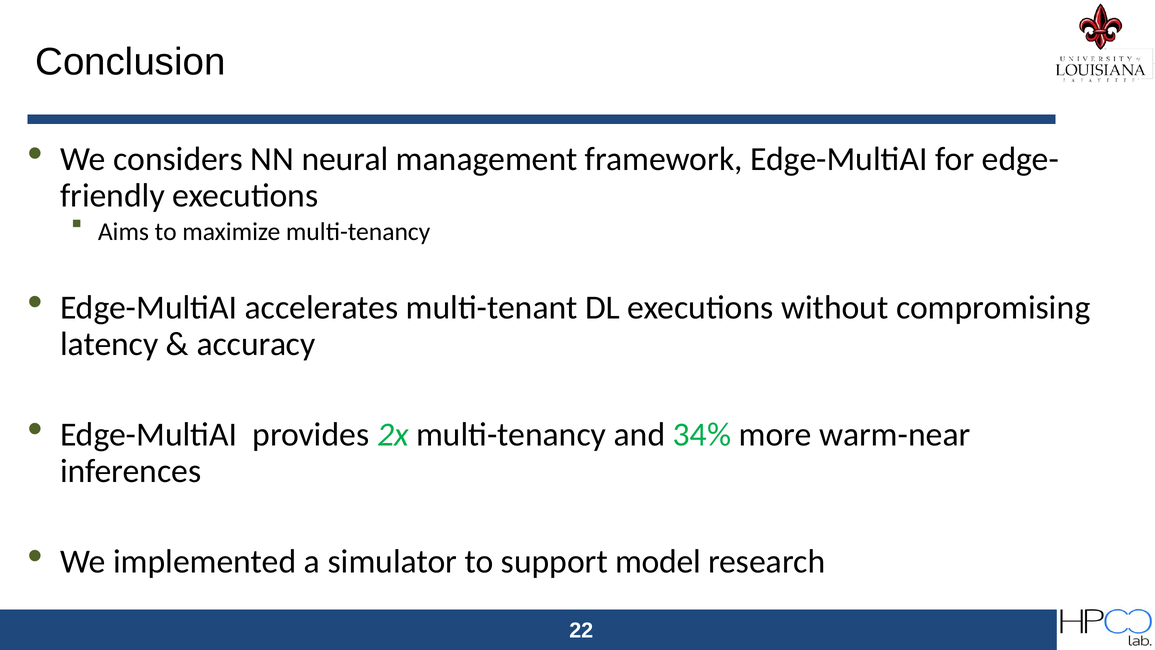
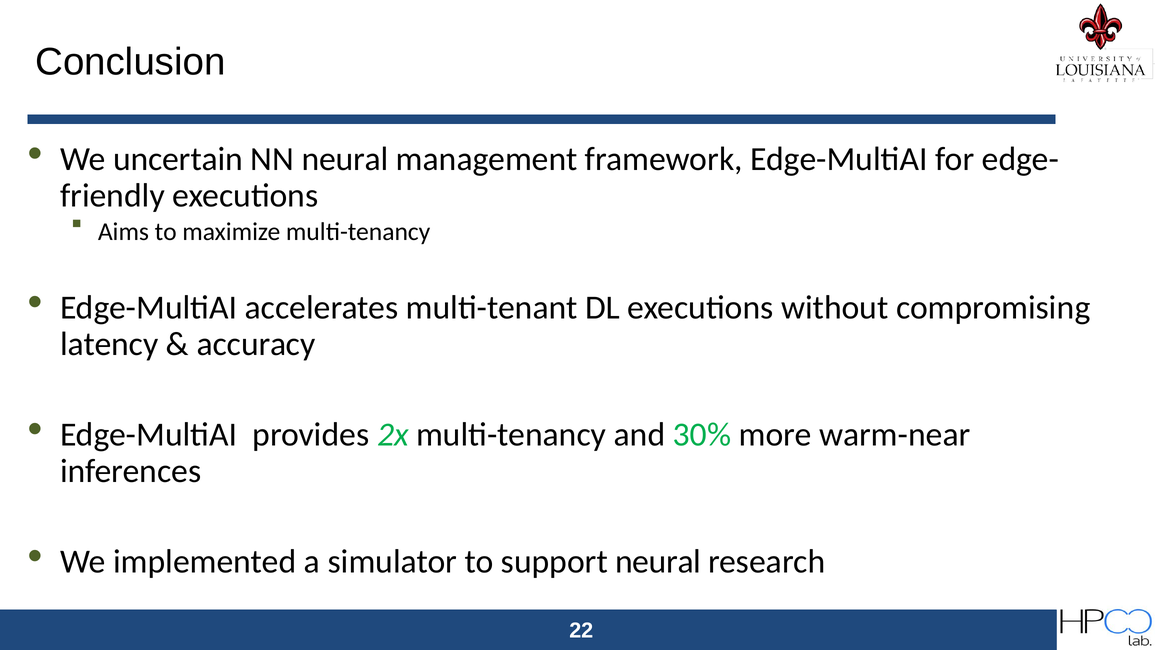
considers: considers -> uncertain
34%: 34% -> 30%
support model: model -> neural
